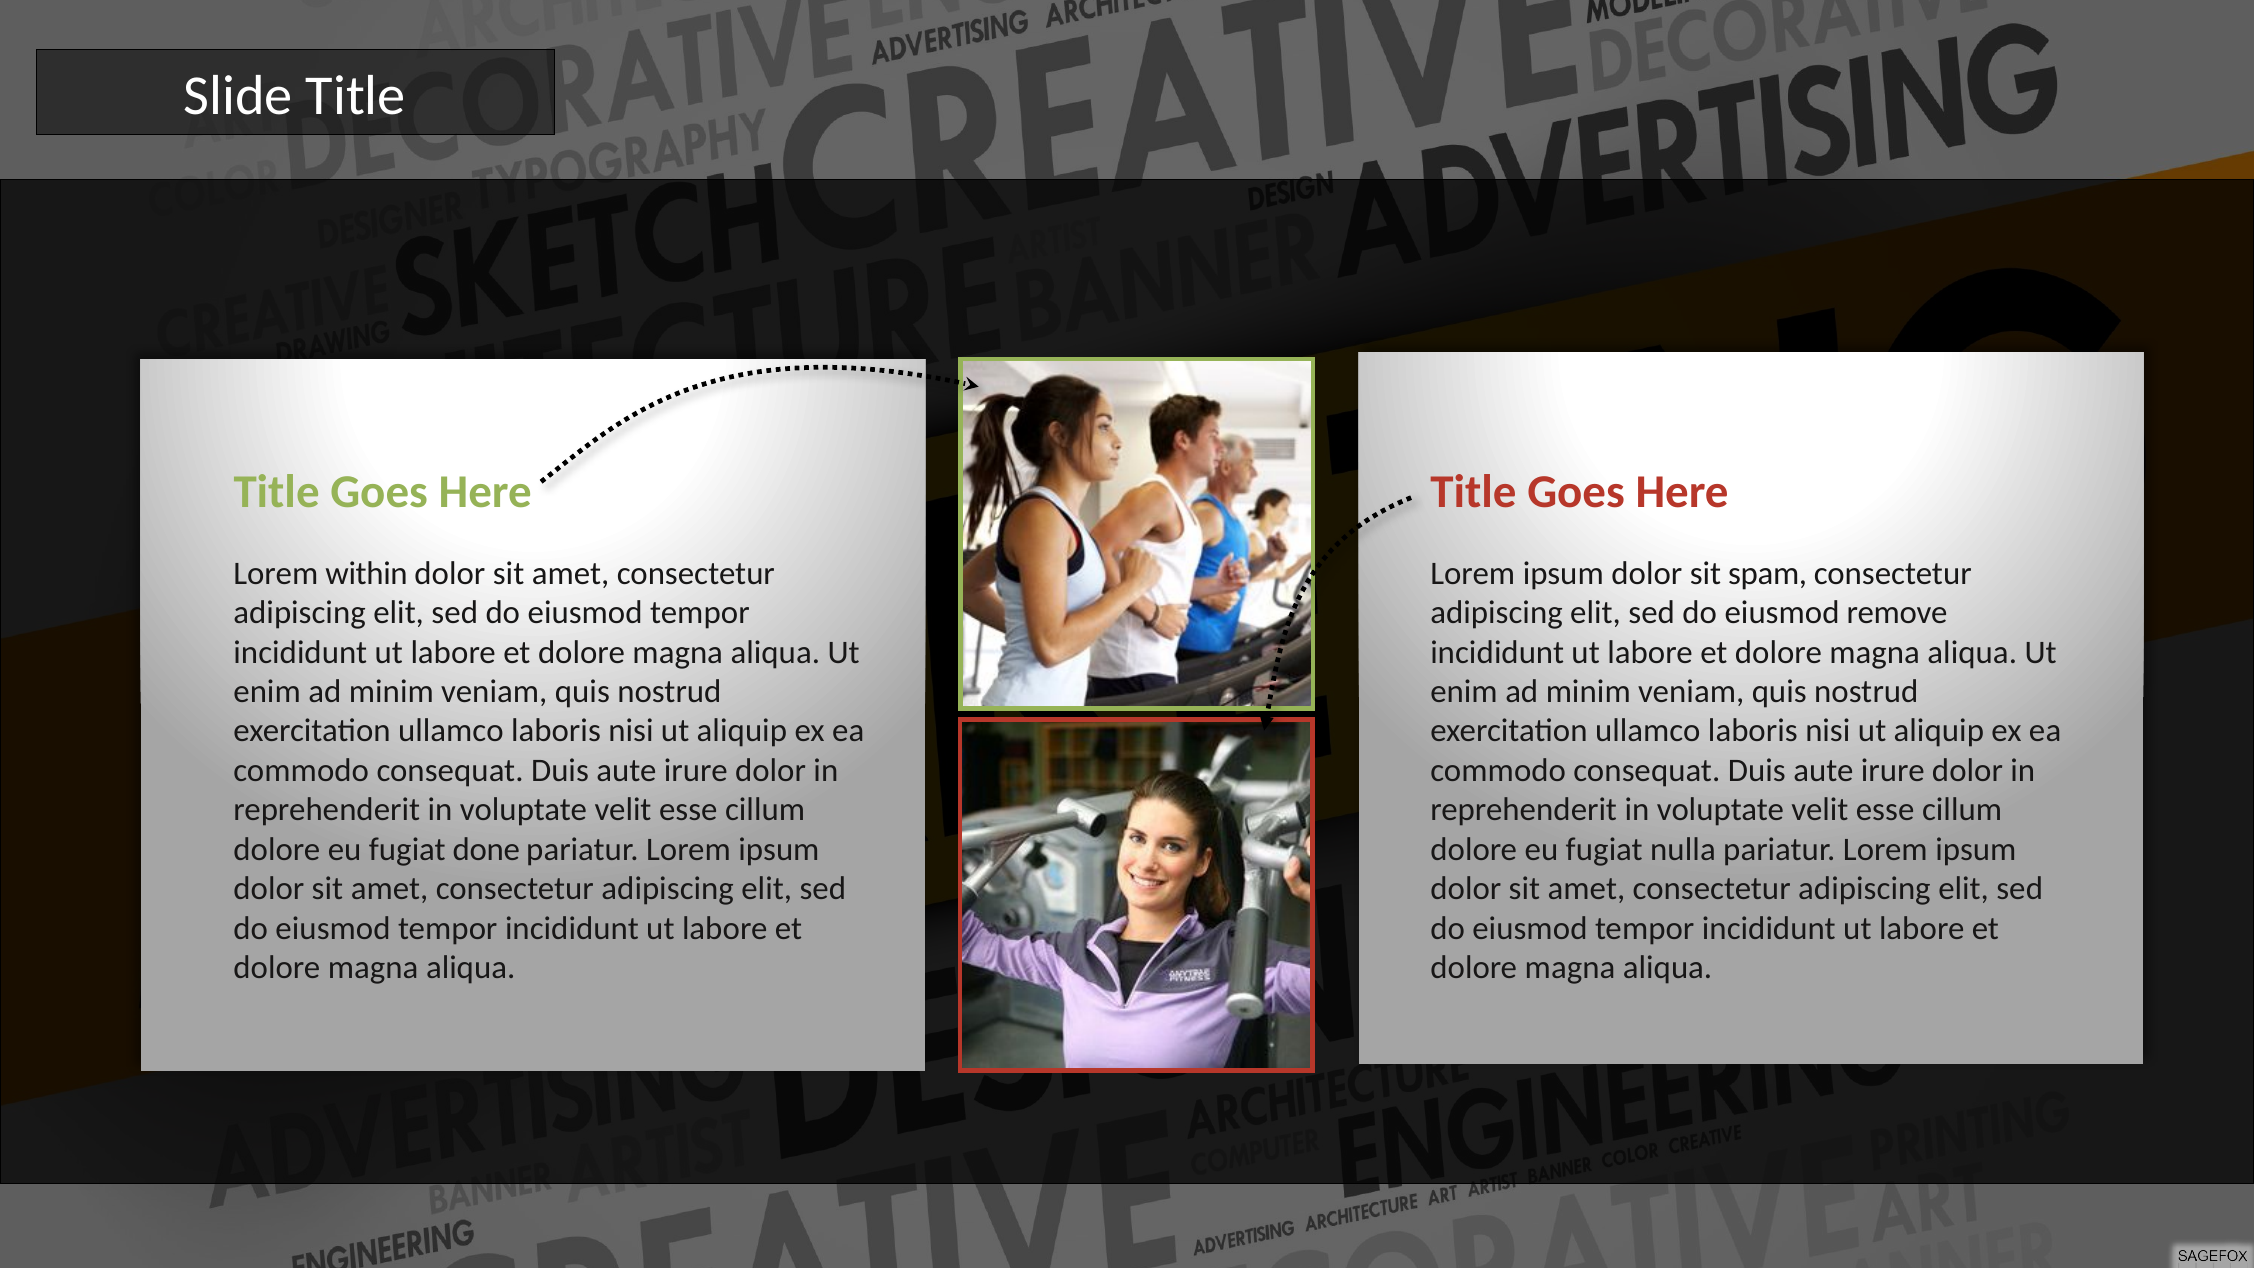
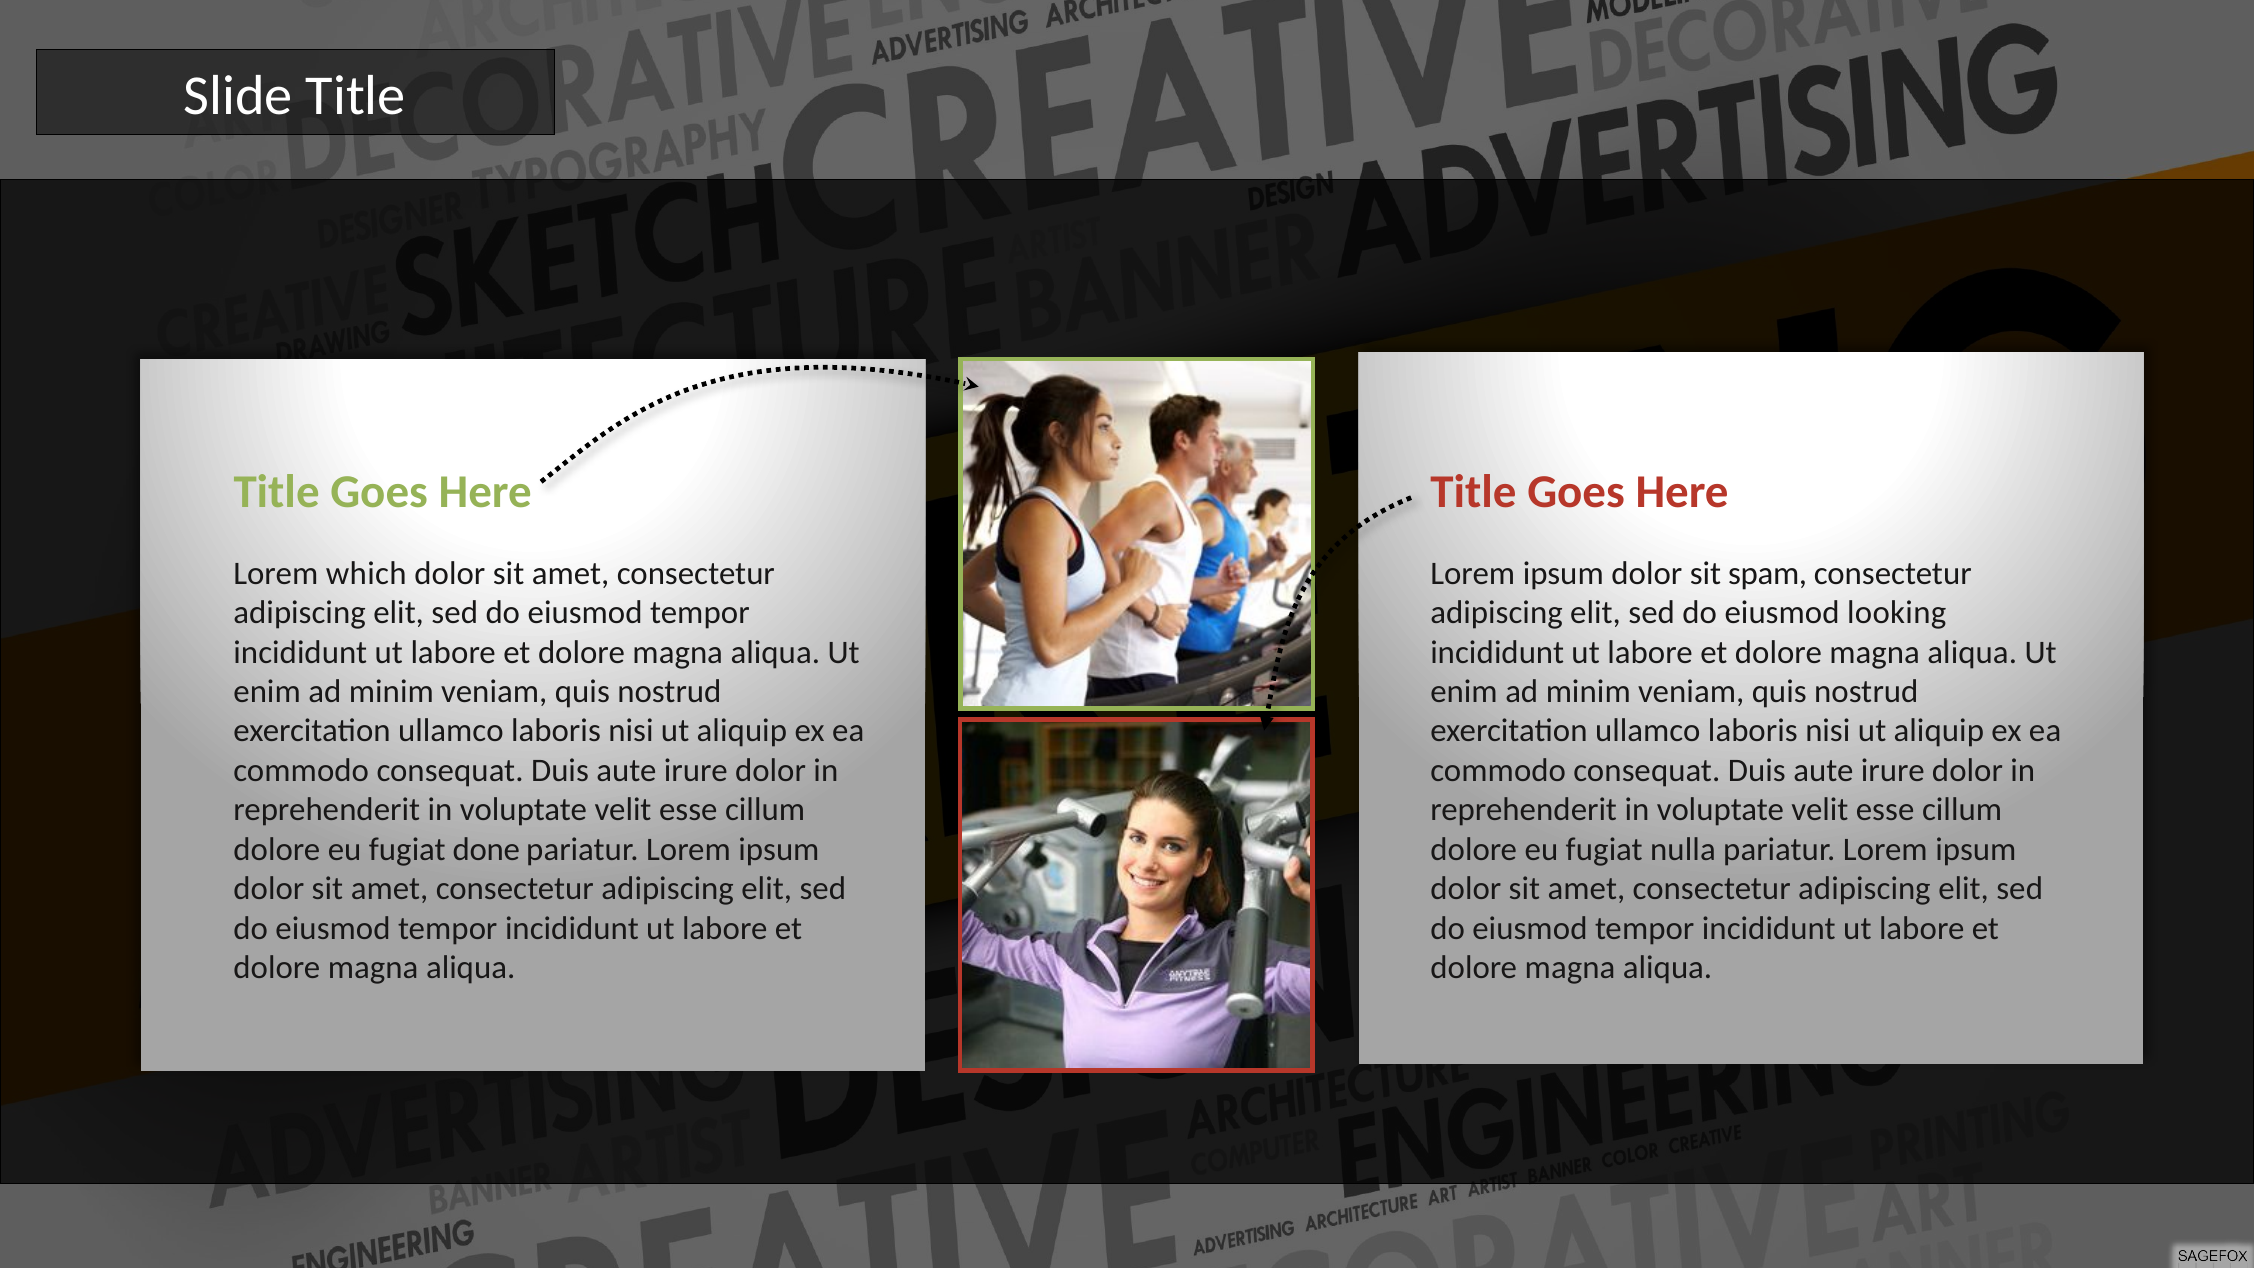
within: within -> which
remove: remove -> looking
